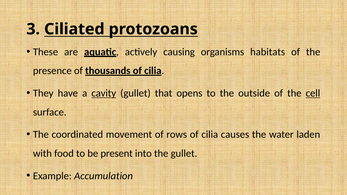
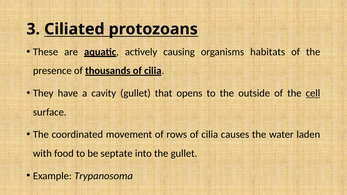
cavity underline: present -> none
present: present -> septate
Accumulation: Accumulation -> Trypanosoma
